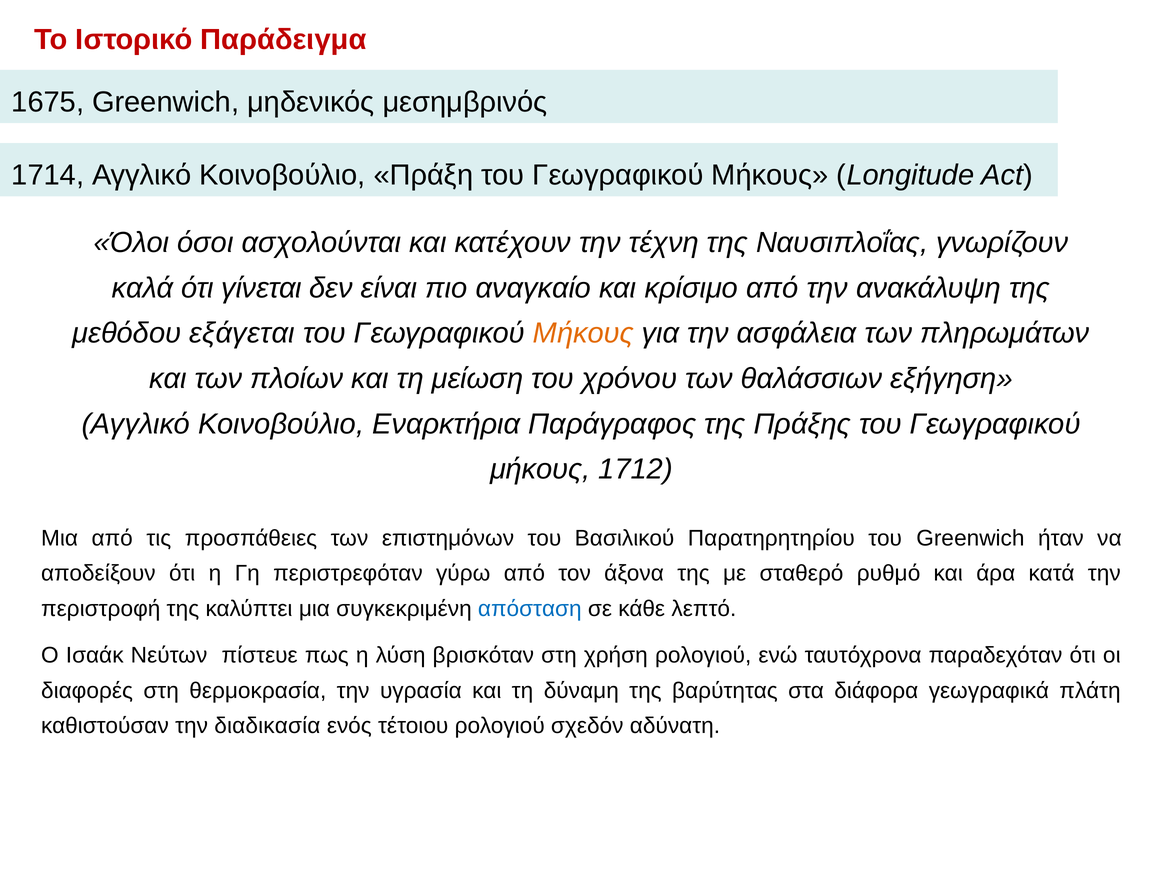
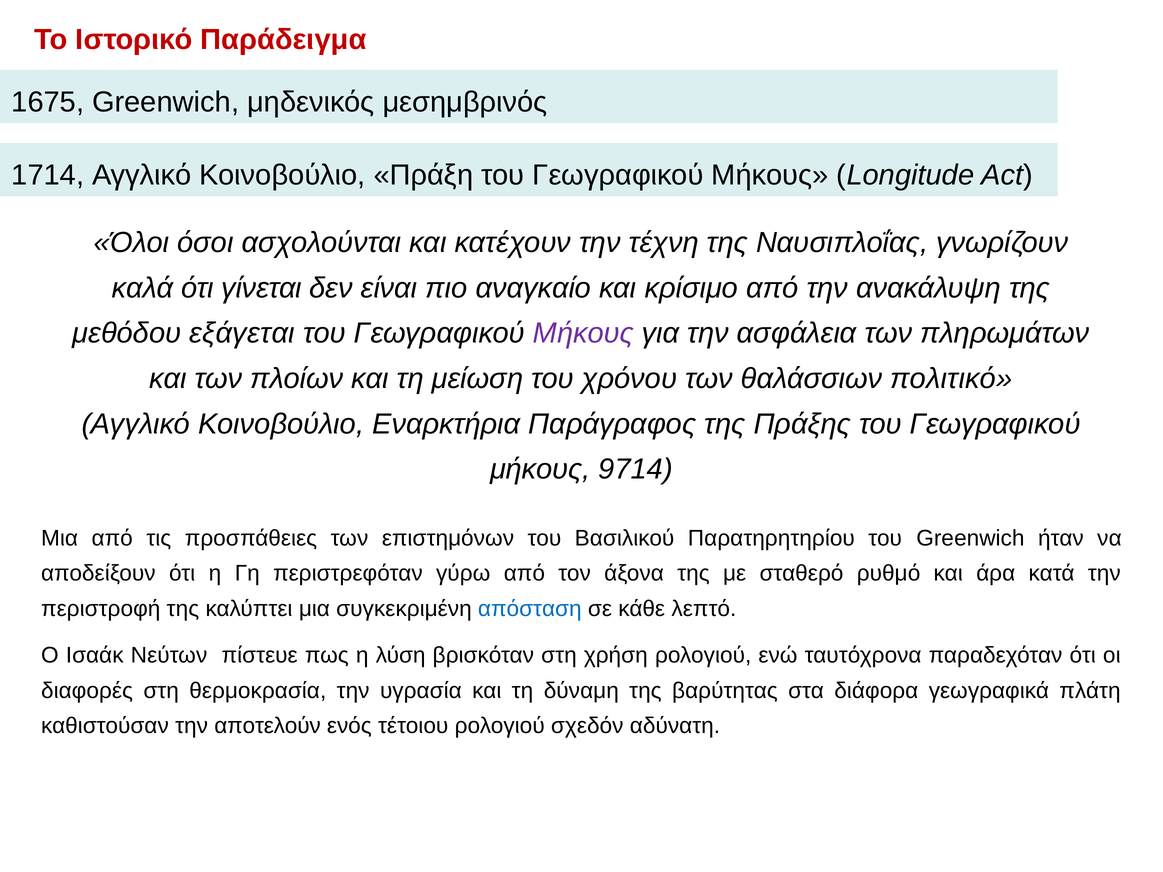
Μήκους at (583, 333) colour: orange -> purple
εξήγηση: εξήγηση -> πολιτικό
1712: 1712 -> 9714
διαδικασία: διαδικασία -> αποτελούν
